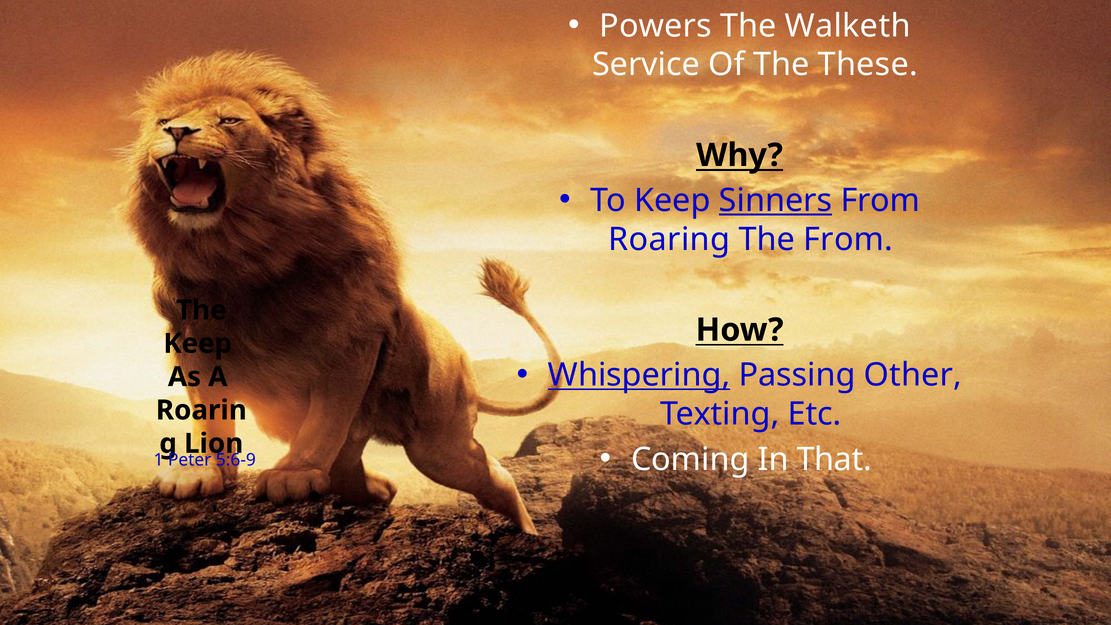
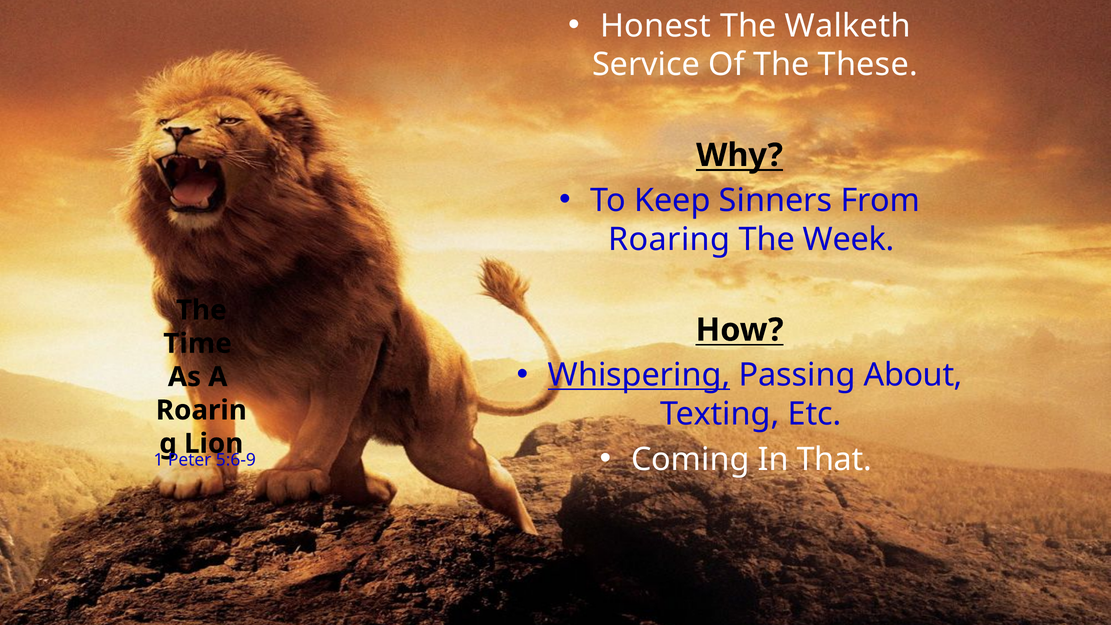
Powers: Powers -> Honest
Sinners underline: present -> none
The From: From -> Week
Keep at (198, 344): Keep -> Time
Other: Other -> About
